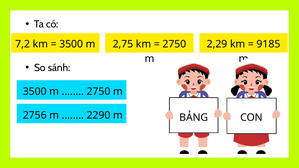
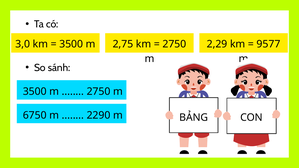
7,2: 7,2 -> 3,0
9185: 9185 -> 9577
2756: 2756 -> 6750
